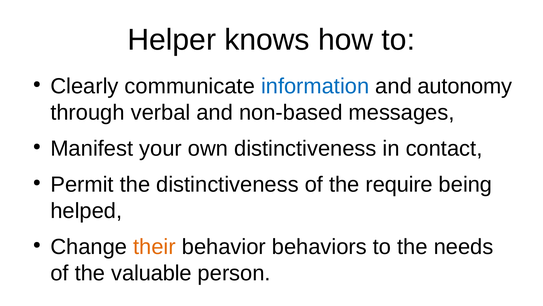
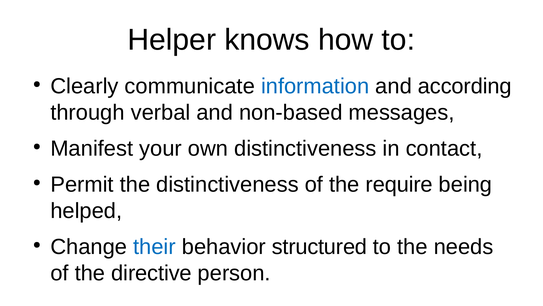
autonomy: autonomy -> according
their colour: orange -> blue
behaviors: behaviors -> structured
valuable: valuable -> directive
